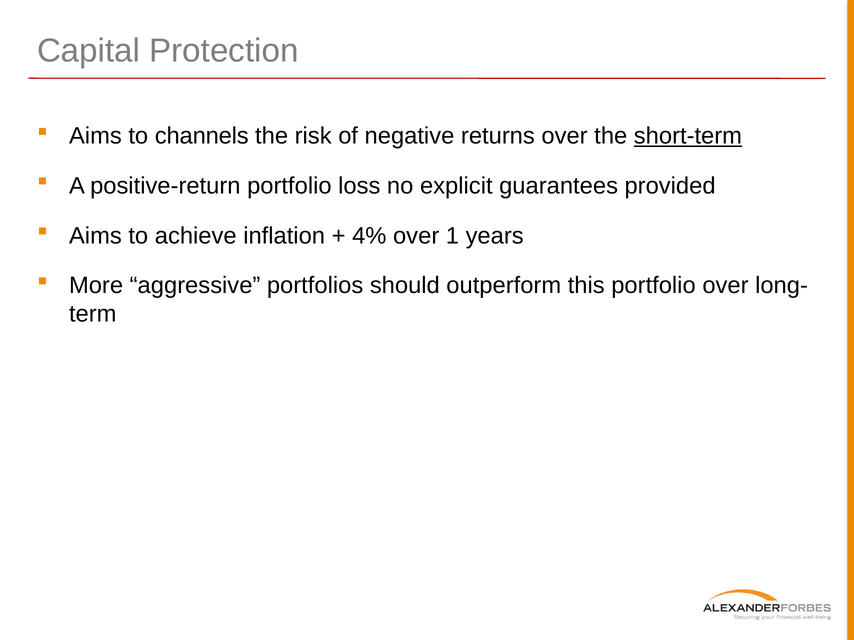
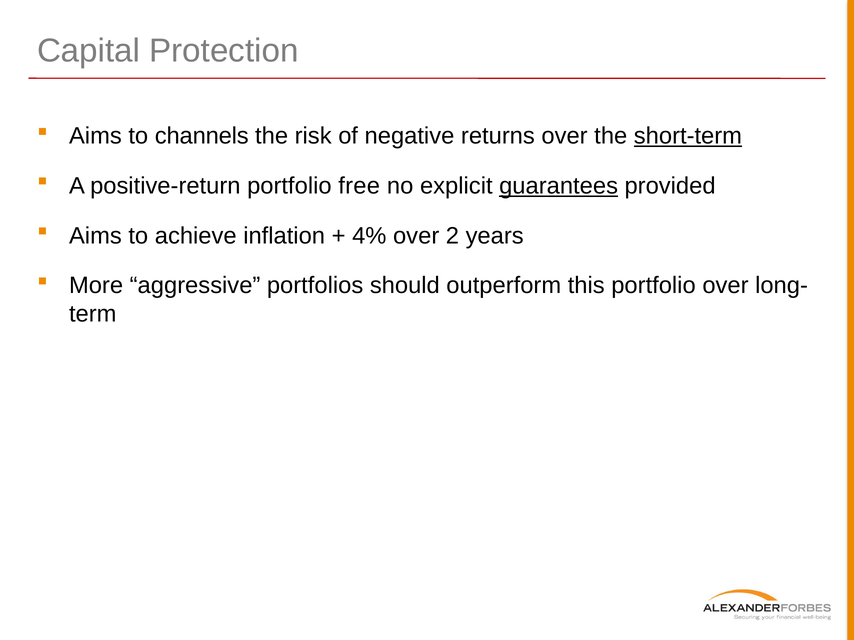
loss: loss -> free
guarantees underline: none -> present
1: 1 -> 2
